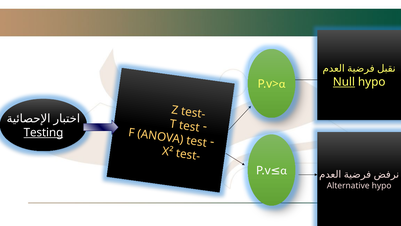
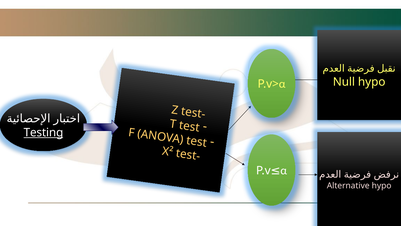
Null underline: present -> none
